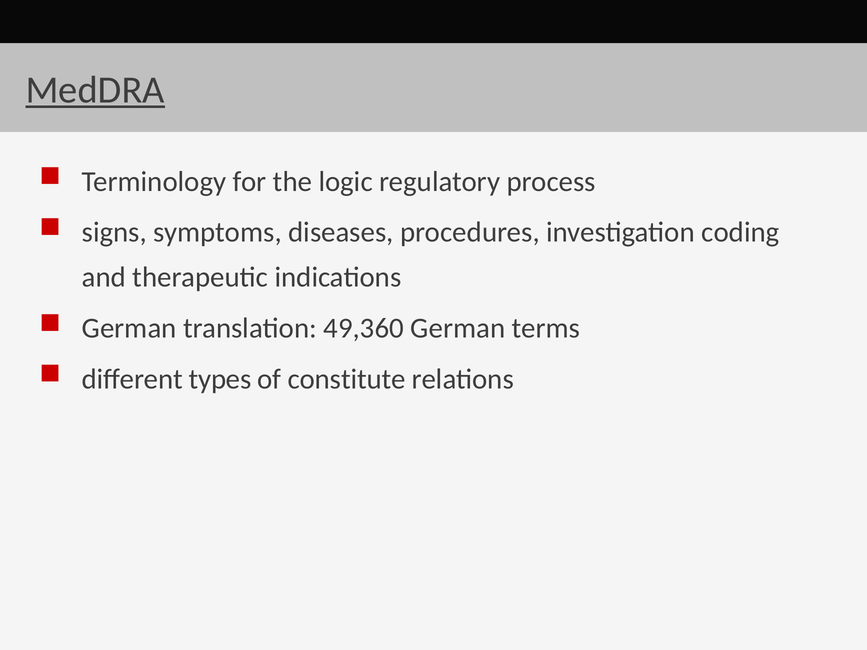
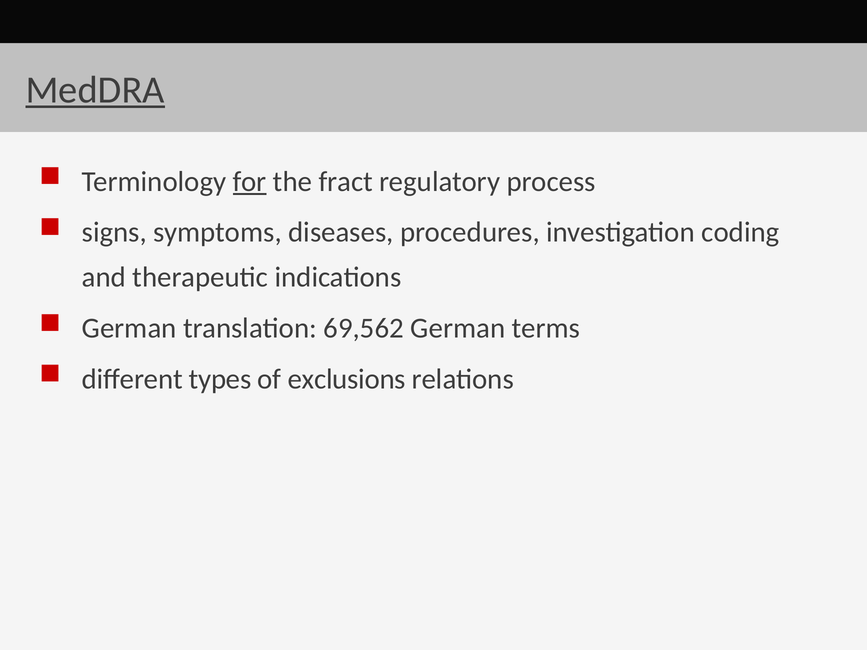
for underline: none -> present
logic: logic -> fract
49,360: 49,360 -> 69,562
constitute: constitute -> exclusions
